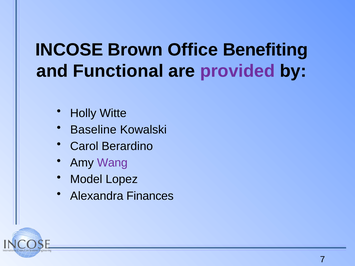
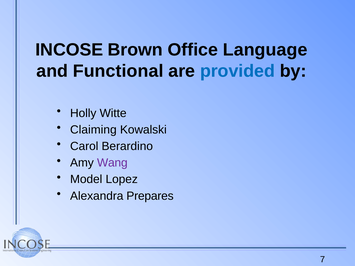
Benefiting: Benefiting -> Language
provided colour: purple -> blue
Baseline: Baseline -> Claiming
Finances: Finances -> Prepares
